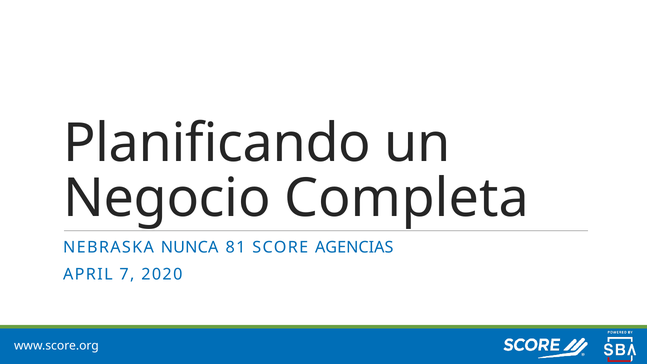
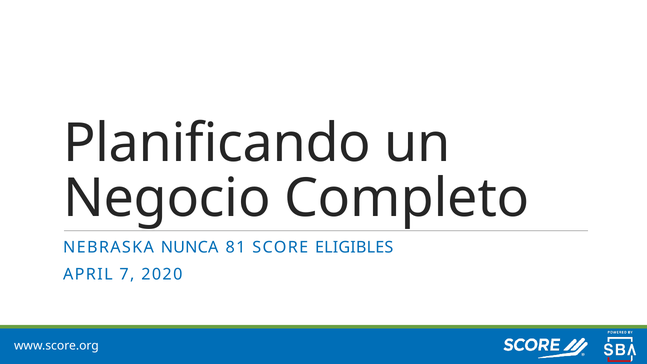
Completa: Completa -> Completo
AGENCIAS: AGENCIAS -> ELIGIBLES
